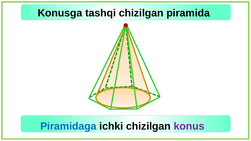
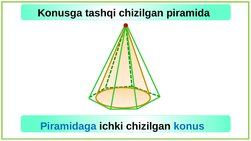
konus colour: purple -> blue
